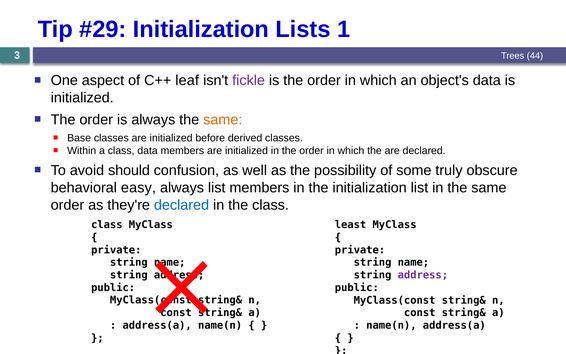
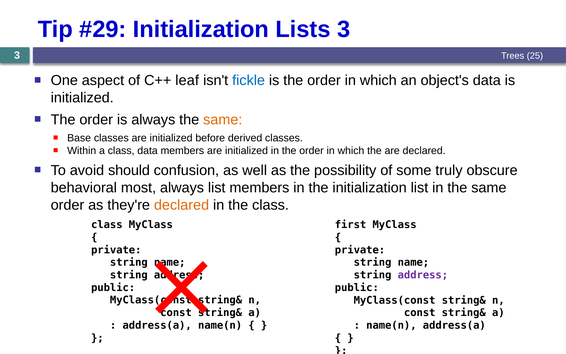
Lists 1: 1 -> 3
44: 44 -> 25
fickle colour: purple -> blue
easy: easy -> most
declared at (182, 205) colour: blue -> orange
least: least -> first
